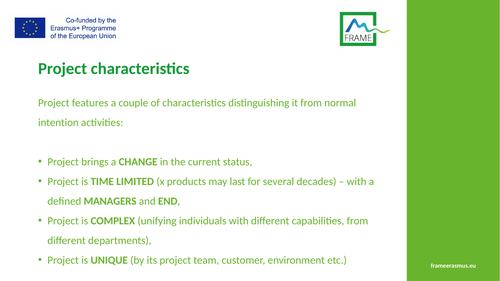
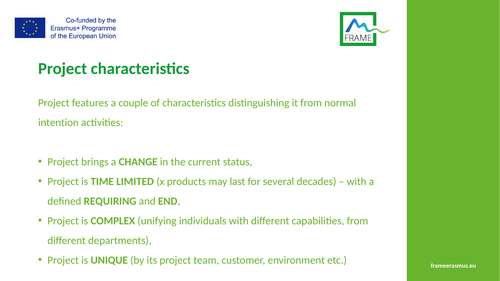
MANAGERS: MANAGERS -> REQUIRING
